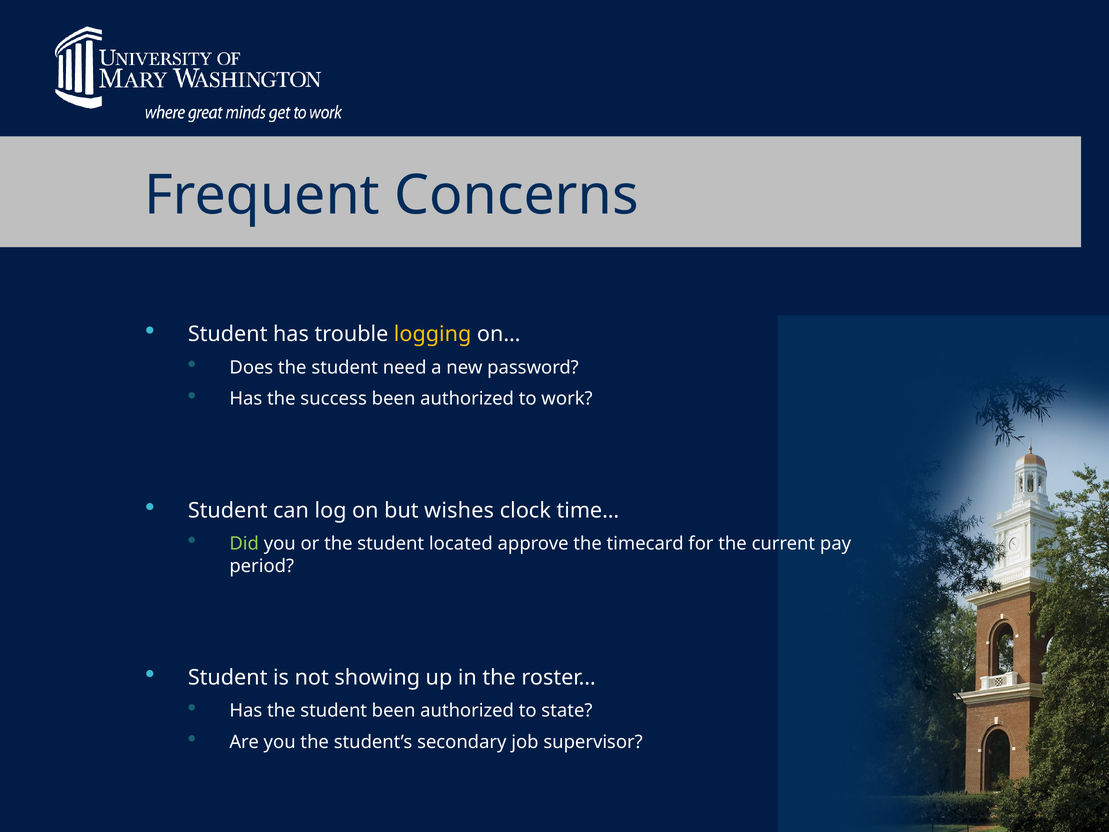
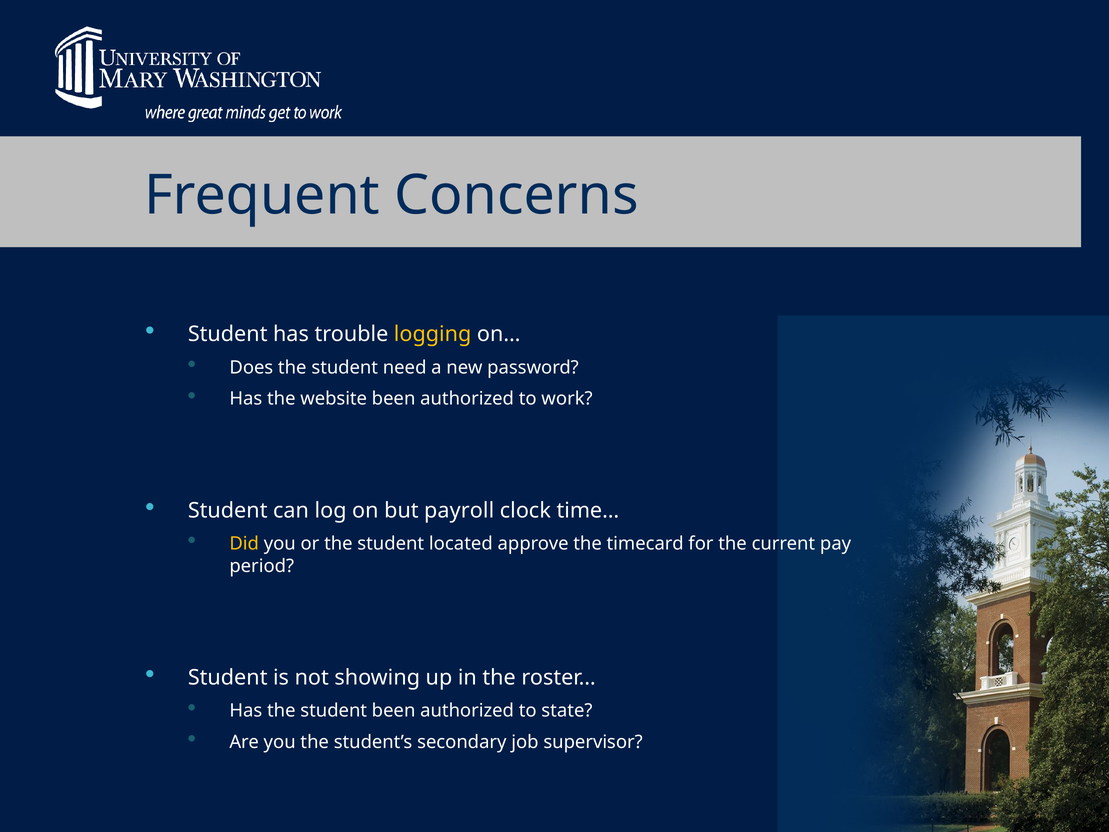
success: success -> website
wishes: wishes -> payroll
Did colour: light green -> yellow
